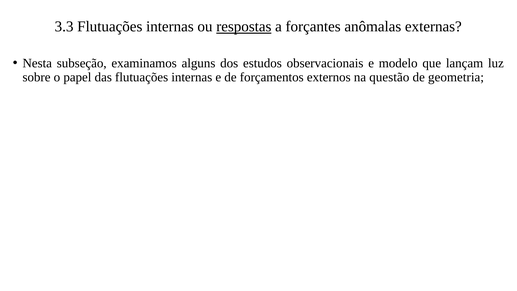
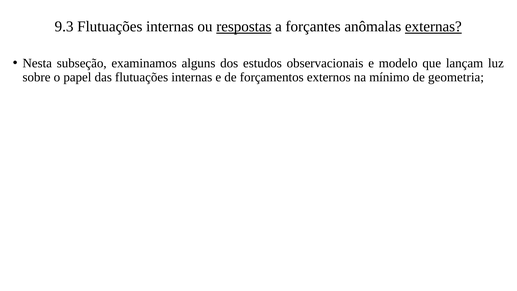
3.3: 3.3 -> 9.3
externas underline: none -> present
questão: questão -> mínimo
